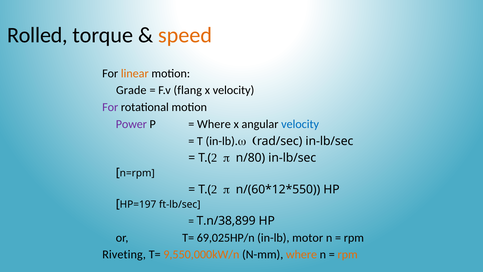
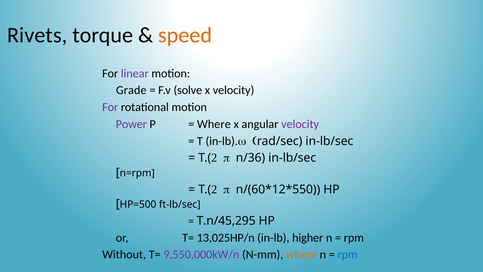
Rolled: Rolled -> Rivets
linear colour: orange -> purple
flang: flang -> solve
velocity at (300, 124) colour: blue -> purple
n/80: n/80 -> n/36
HP=197: HP=197 -> HP=500
T.n/38,899: T.n/38,899 -> T.n/45,295
69,025HP/n: 69,025HP/n -> 13,025HP/n
motor: motor -> higher
Riveting: Riveting -> Without
9,550,000kW/n colour: orange -> purple
rpm at (348, 254) colour: orange -> blue
